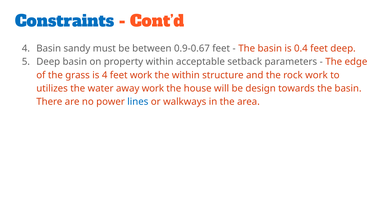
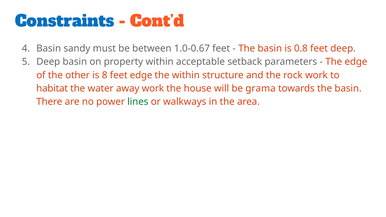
0.9-0.67: 0.9-0.67 -> 1.0-0.67
0.4: 0.4 -> 0.8
grass: grass -> other
is 4: 4 -> 8
feet work: work -> edge
utilizes: utilizes -> habitat
design: design -> grama
lines colour: blue -> green
